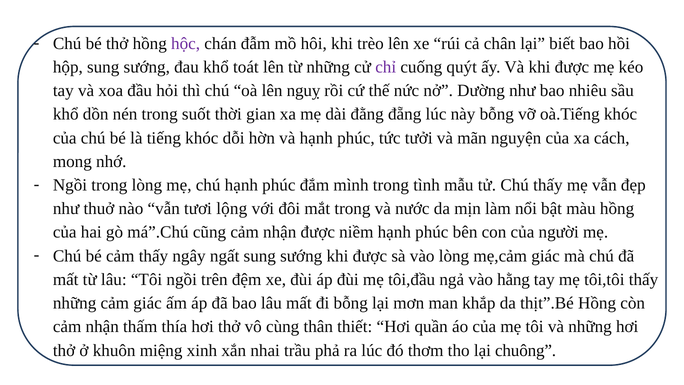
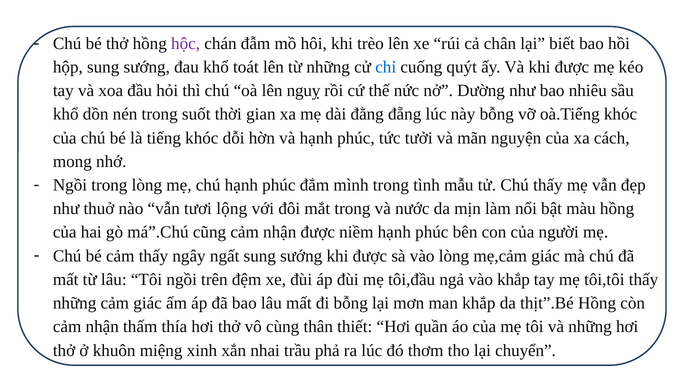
chỉ colour: purple -> blue
vào hằng: hằng -> khắp
chuông: chuông -> chuyển
